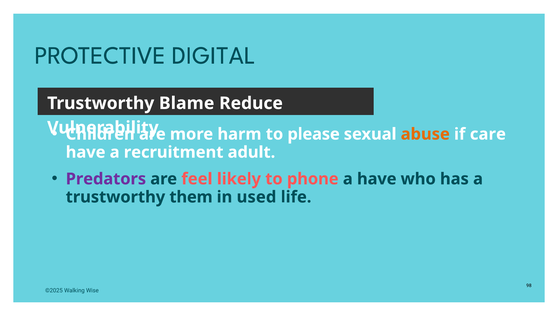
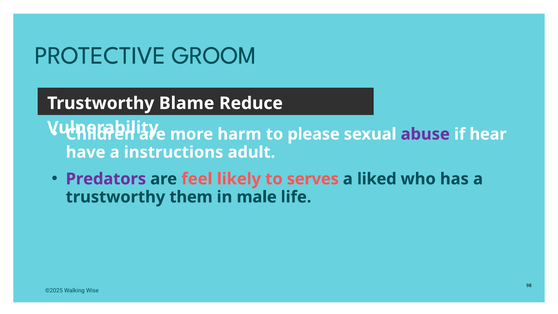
DIGITAL: DIGITAL -> GROOM
abuse colour: orange -> purple
care: care -> hear
recruitment: recruitment -> instructions
phone: phone -> serves
a have: have -> liked
used: used -> male
